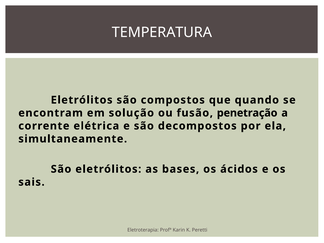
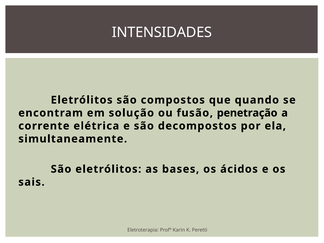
TEMPERATURA: TEMPERATURA -> INTENSIDADES
